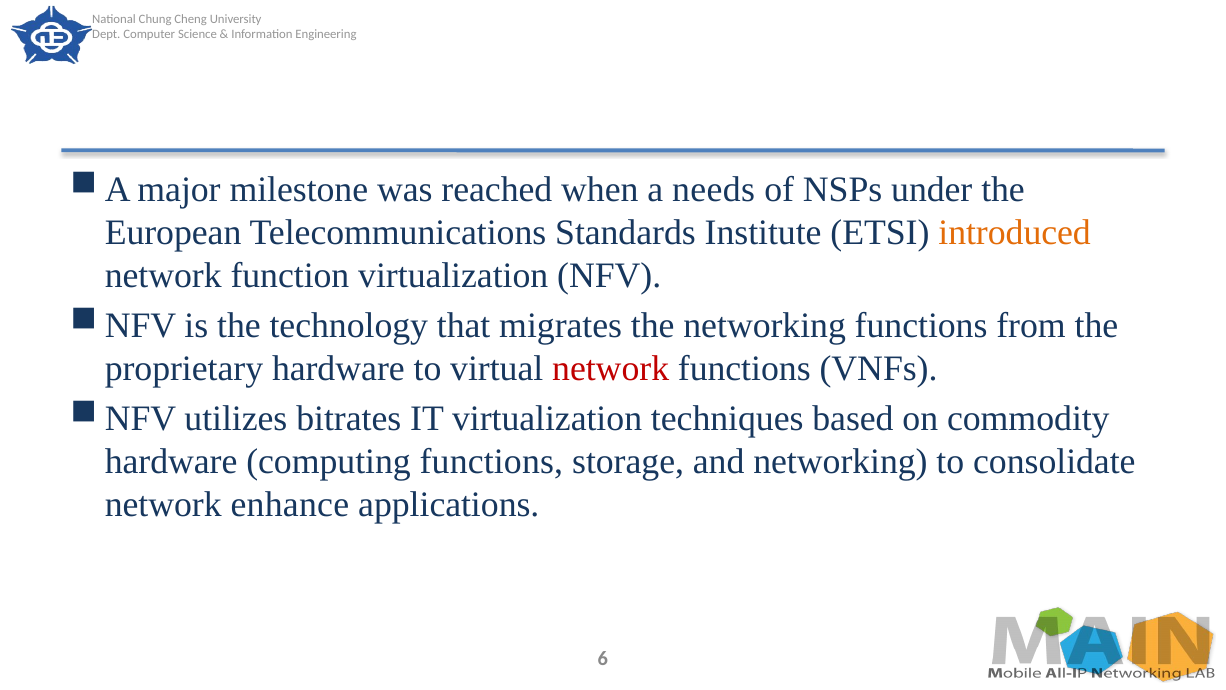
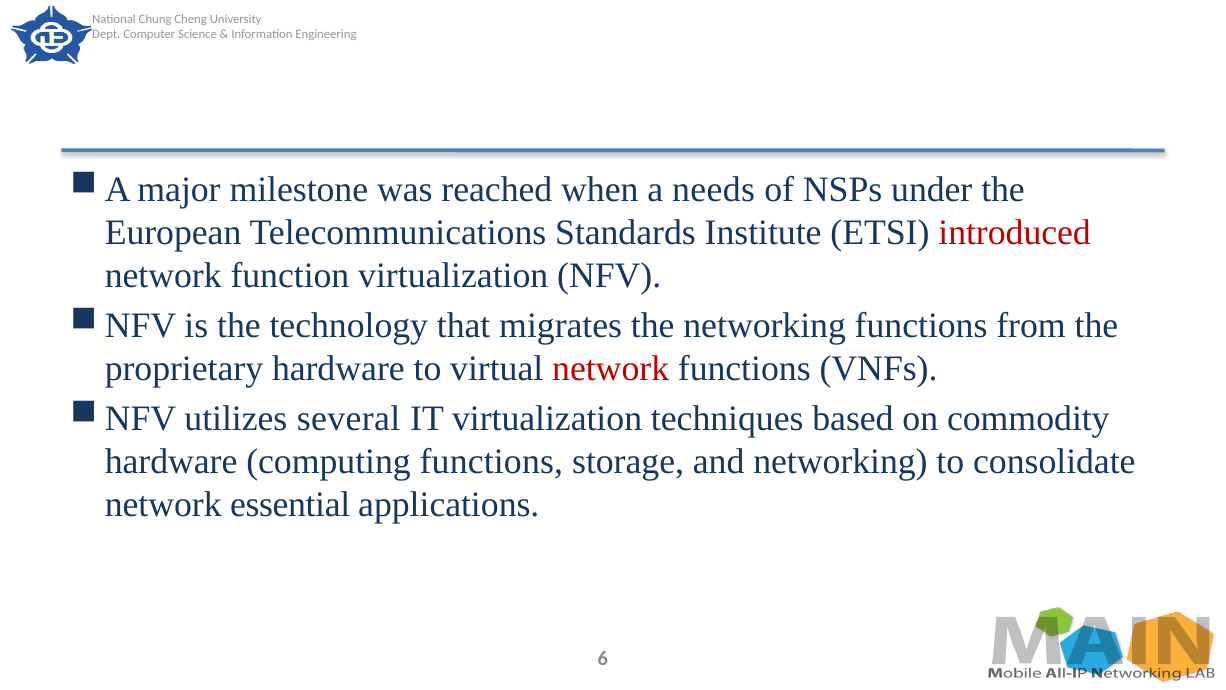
introduced colour: orange -> red
bitrates: bitrates -> several
enhance: enhance -> essential
